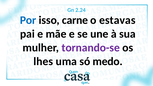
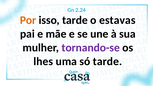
Por colour: blue -> orange
isso carne: carne -> tarde
só medo: medo -> tarde
